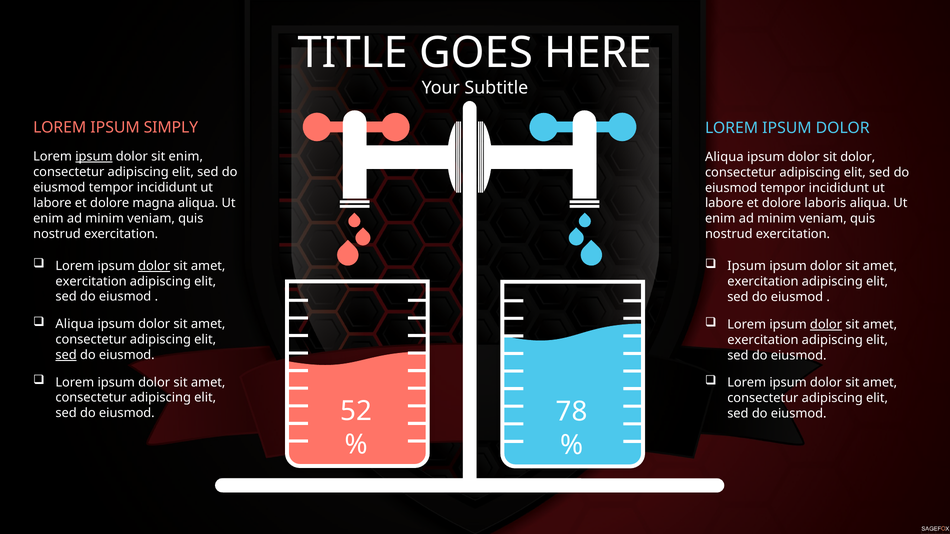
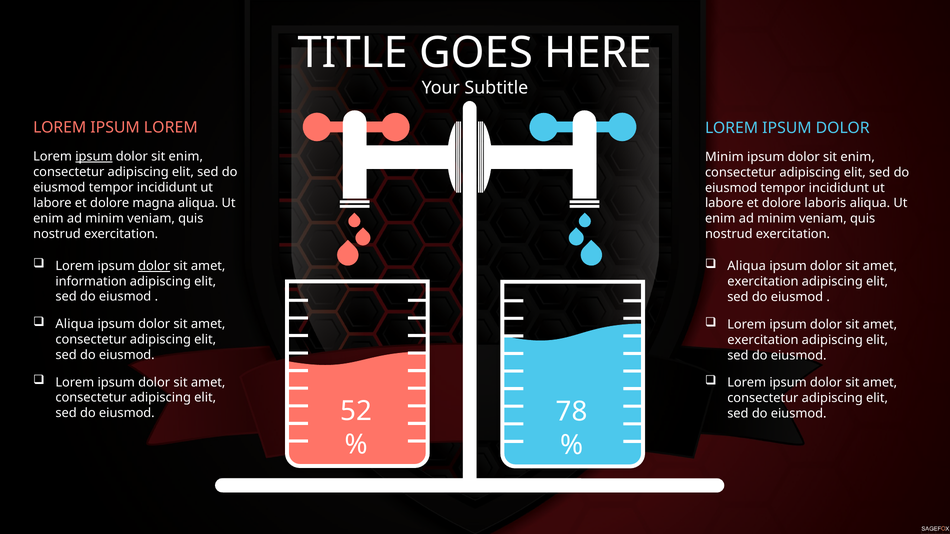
IPSUM SIMPLY: SIMPLY -> LOREM
Aliqua at (724, 157): Aliqua -> Minim
dolor at (858, 157): dolor -> enim
Ipsum at (747, 266): Ipsum -> Aliqua
exercitation at (91, 281): exercitation -> information
dolor at (826, 325) underline: present -> none
sed at (66, 355) underline: present -> none
